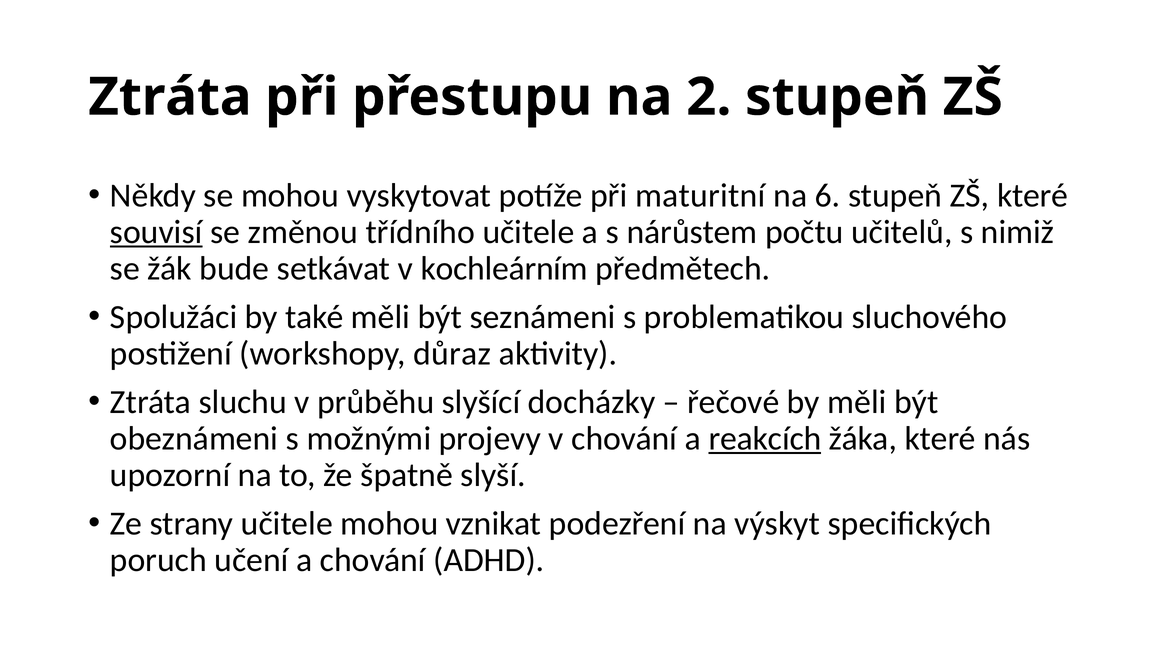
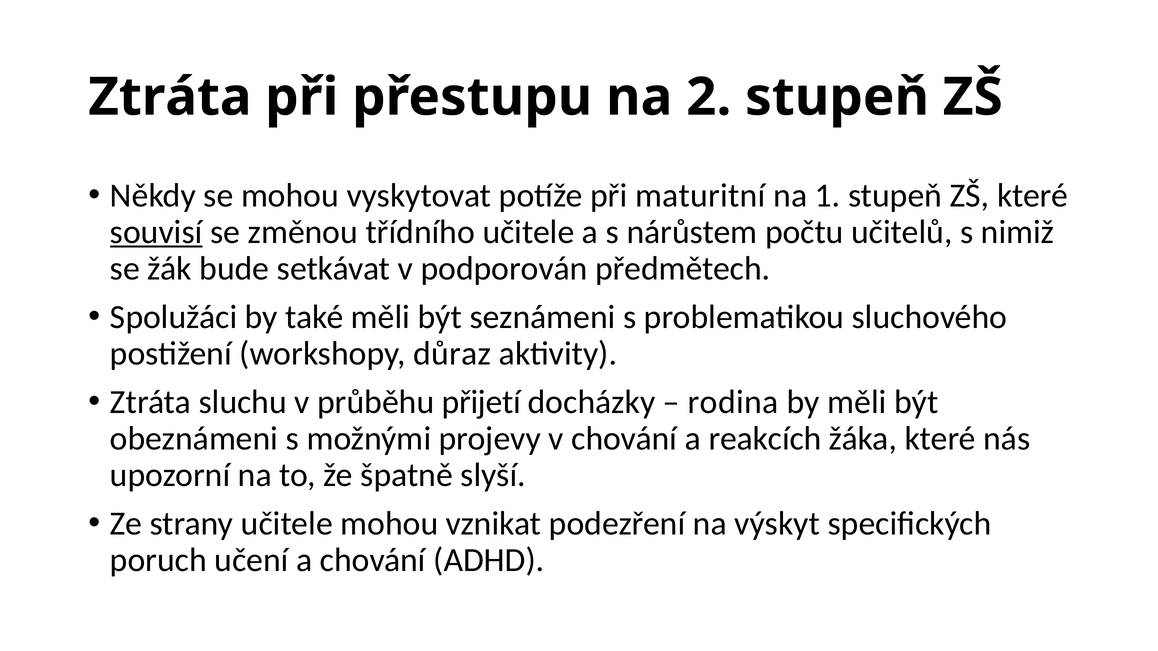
6: 6 -> 1
kochleárním: kochleárním -> podporován
slyšící: slyšící -> přijetí
řečové: řečové -> rodina
reakcích underline: present -> none
